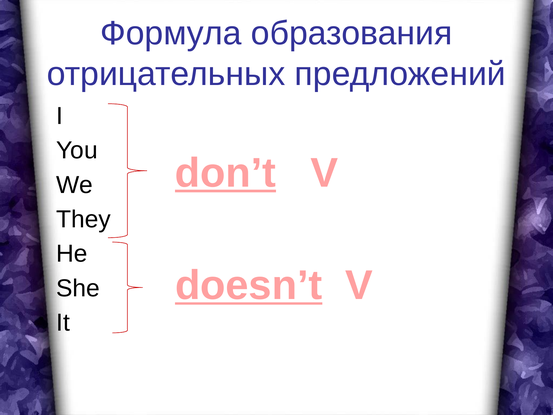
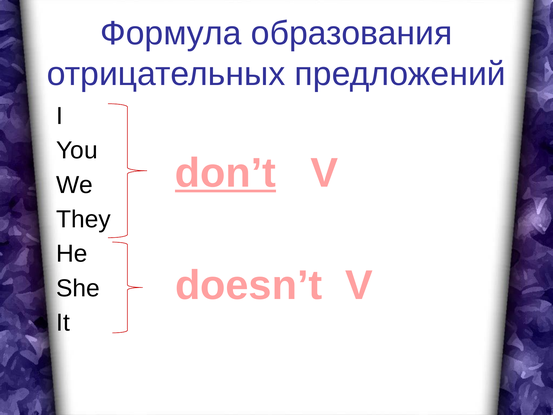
doesn’t underline: present -> none
